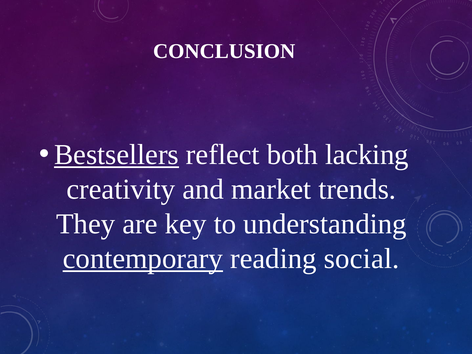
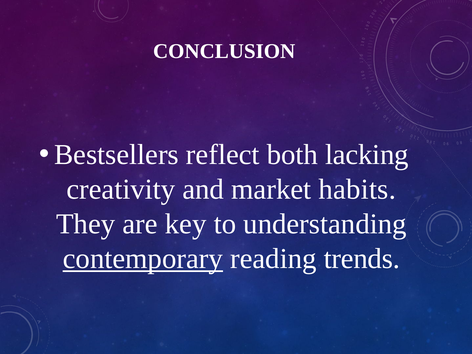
Bestsellers underline: present -> none
trends: trends -> habits
social: social -> trends
